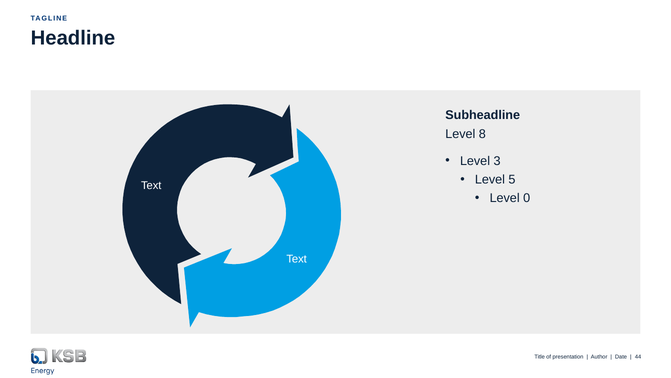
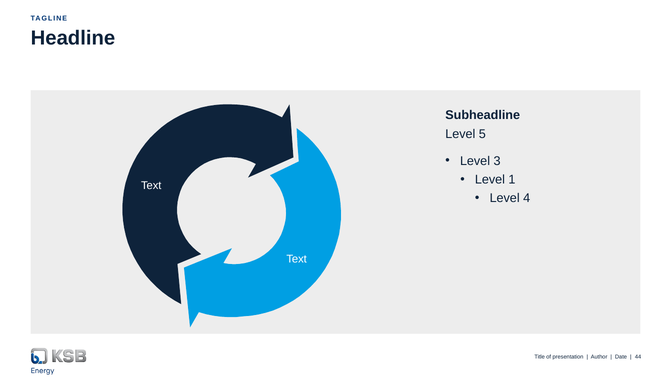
8: 8 -> 5
5: 5 -> 1
0: 0 -> 4
